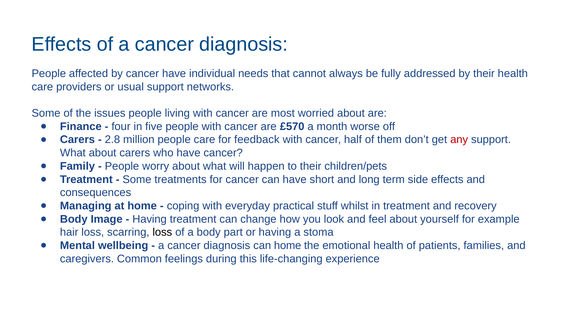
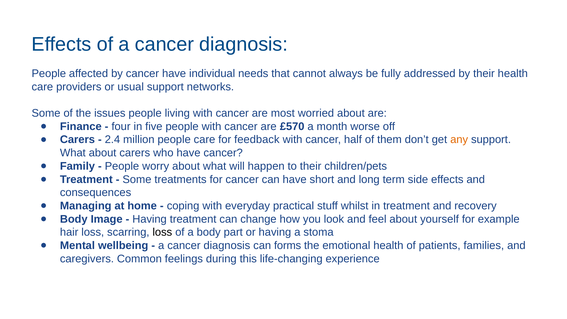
2.8: 2.8 -> 2.4
any colour: red -> orange
can home: home -> forms
